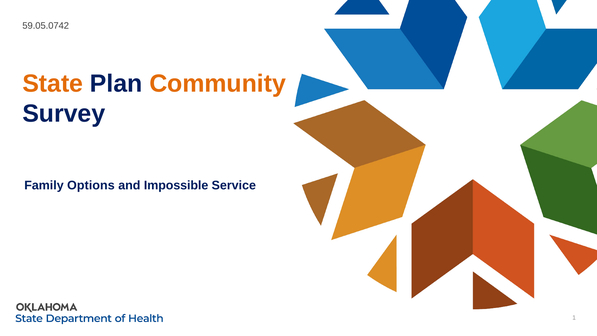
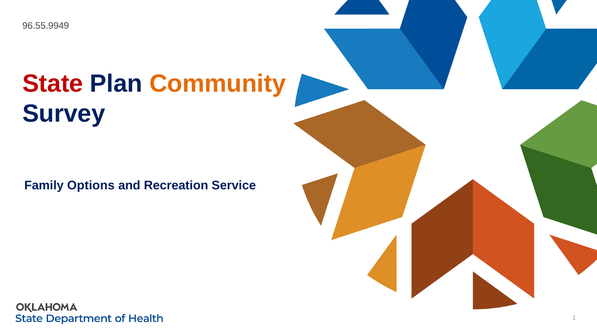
59.05.0742: 59.05.0742 -> 96.55.9949
State colour: orange -> red
Impossible: Impossible -> Recreation
